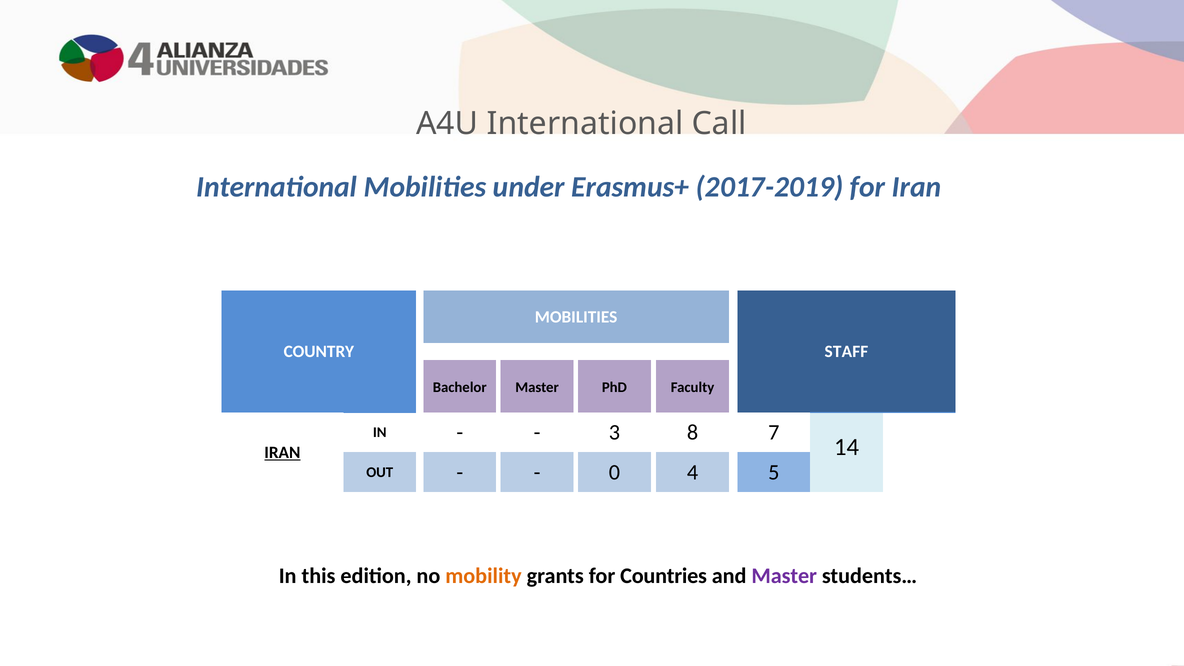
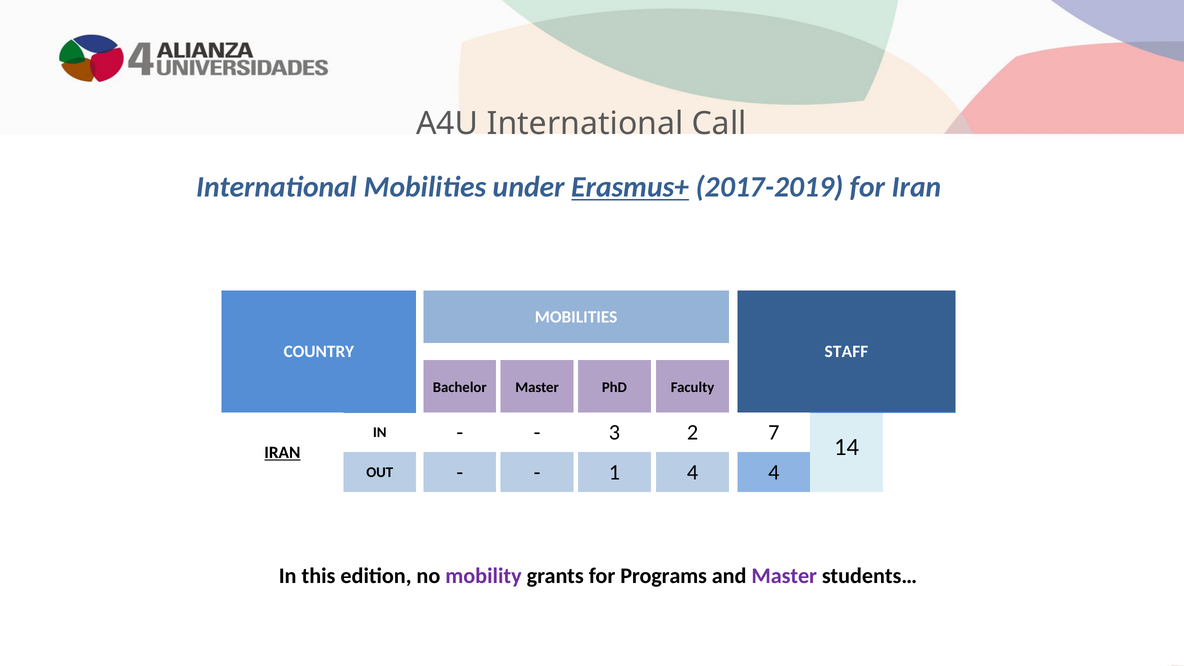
Erasmus+ underline: none -> present
8: 8 -> 2
0: 0 -> 1
4 5: 5 -> 4
mobility colour: orange -> purple
Countries: Countries -> Programs
